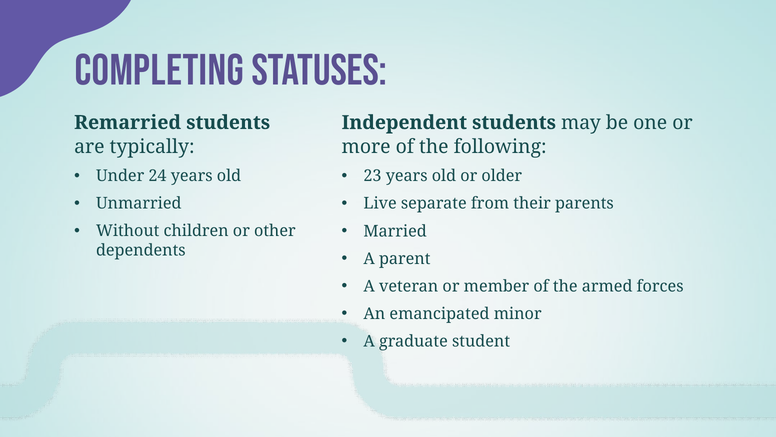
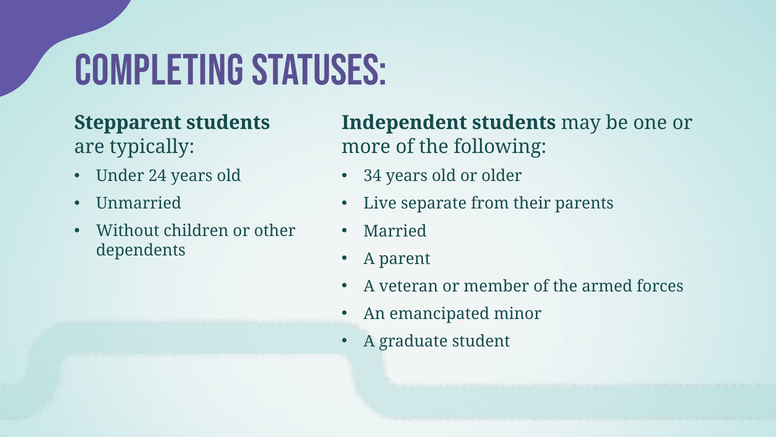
Remarried: Remarried -> Stepparent
23: 23 -> 34
